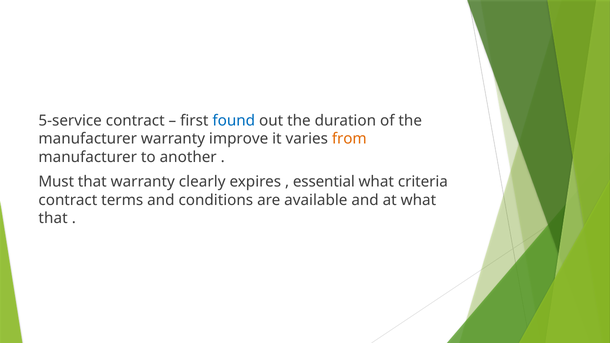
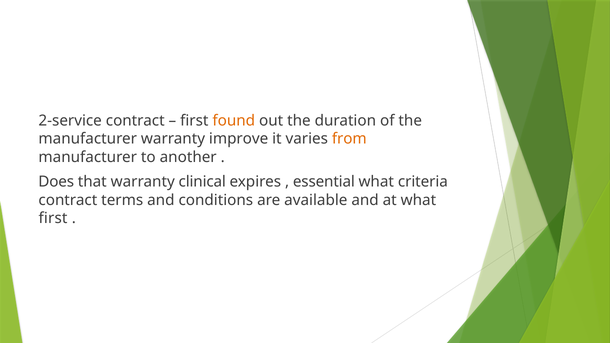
5-service: 5-service -> 2-service
found colour: blue -> orange
Must: Must -> Does
clearly: clearly -> clinical
that at (53, 218): that -> first
